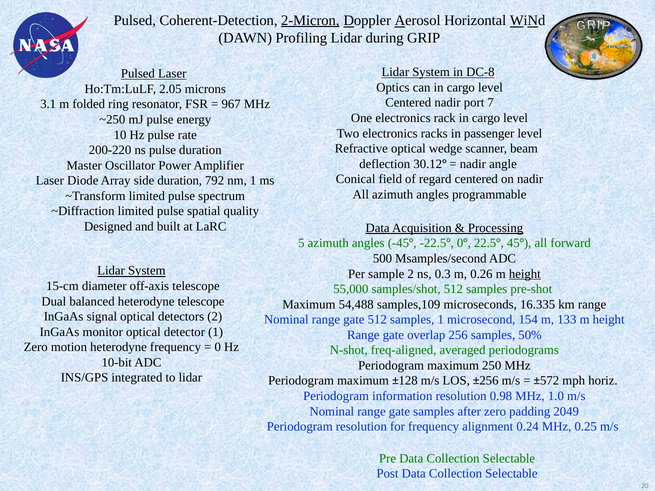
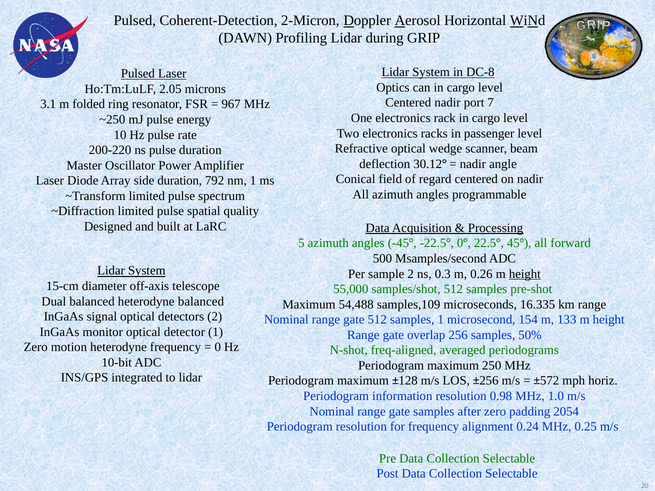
2-Micron underline: present -> none
heterodyne telescope: telescope -> balanced
2049: 2049 -> 2054
